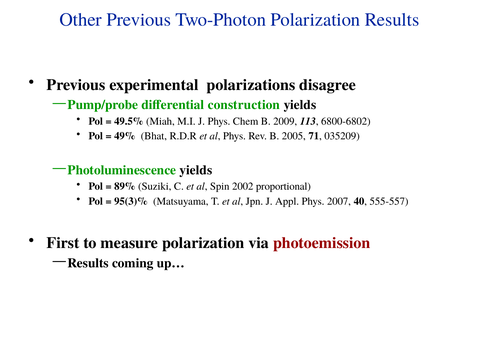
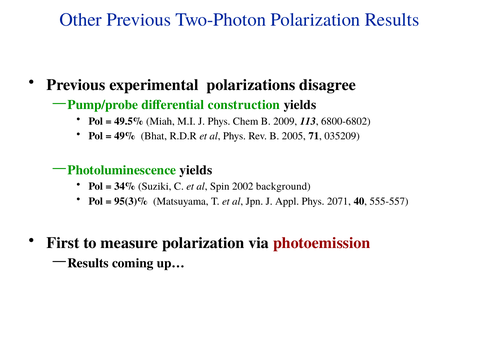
89%: 89% -> 34%
proportional: proportional -> background
2007: 2007 -> 2071
